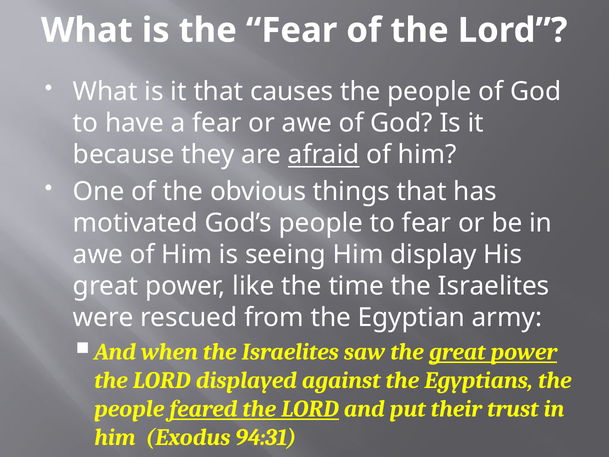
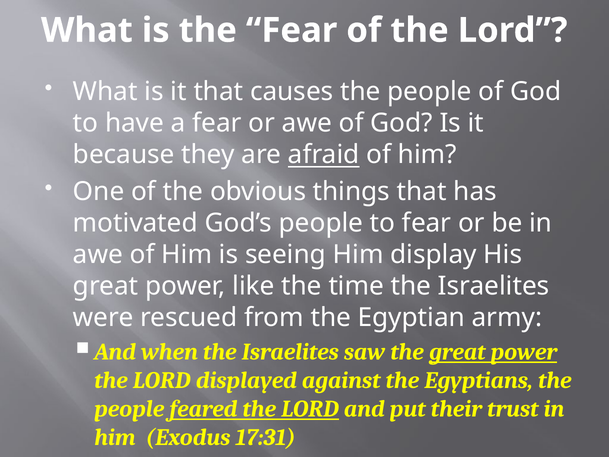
94:31: 94:31 -> 17:31
